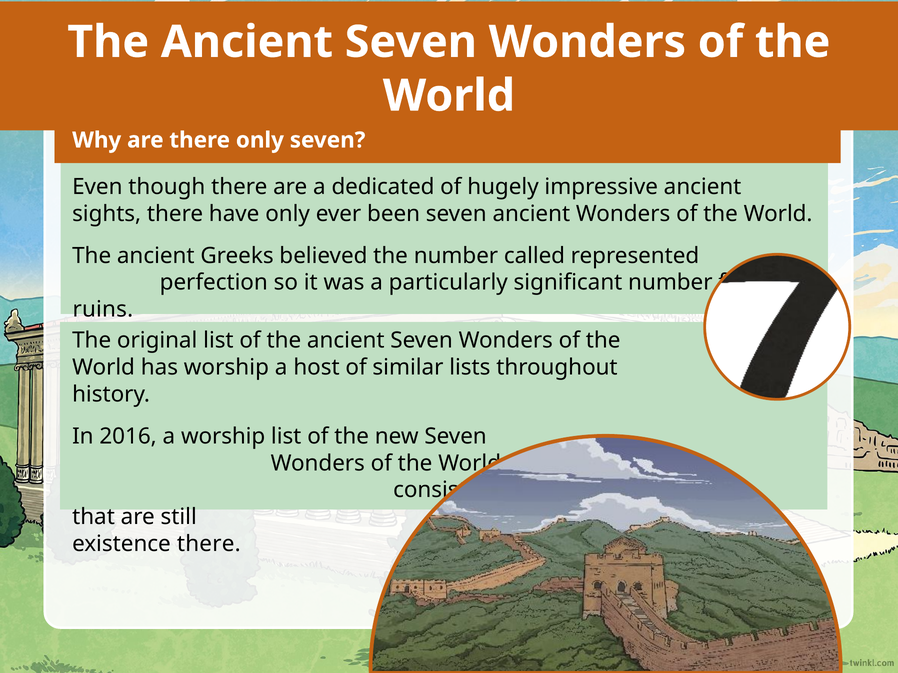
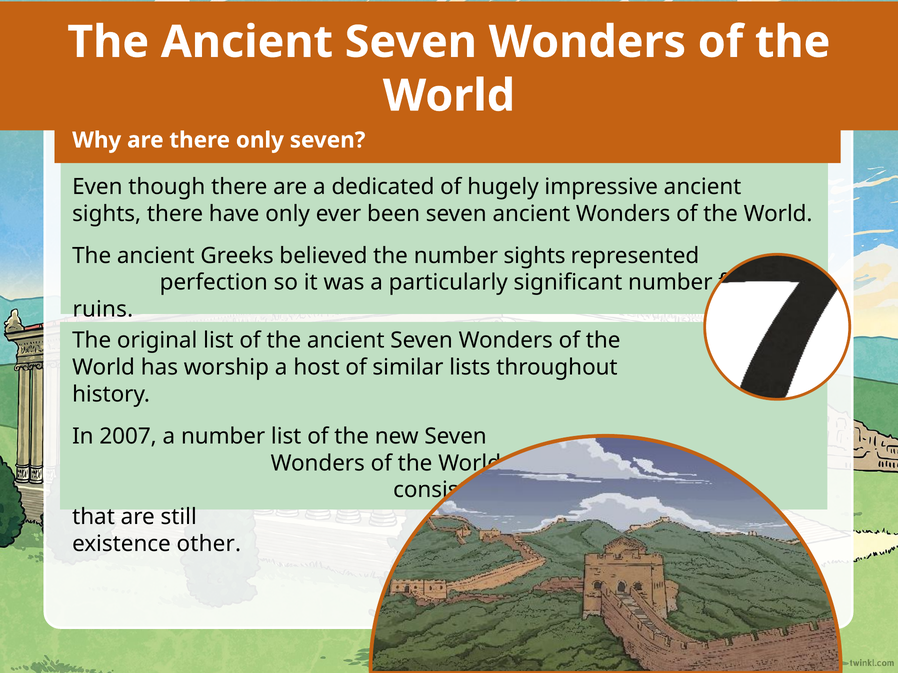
number called: called -> sights
2016: 2016 -> 2007
a worship: worship -> number
existence there: there -> other
